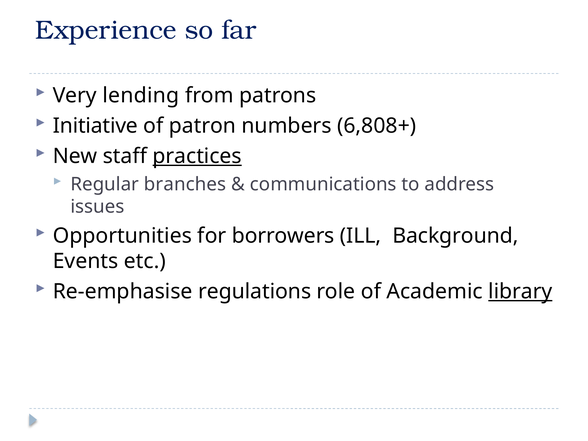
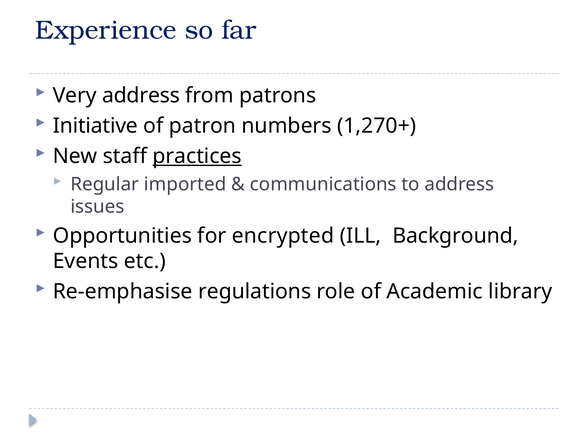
Very lending: lending -> address
6,808+: 6,808+ -> 1,270+
branches: branches -> imported
borrowers: borrowers -> encrypted
library underline: present -> none
